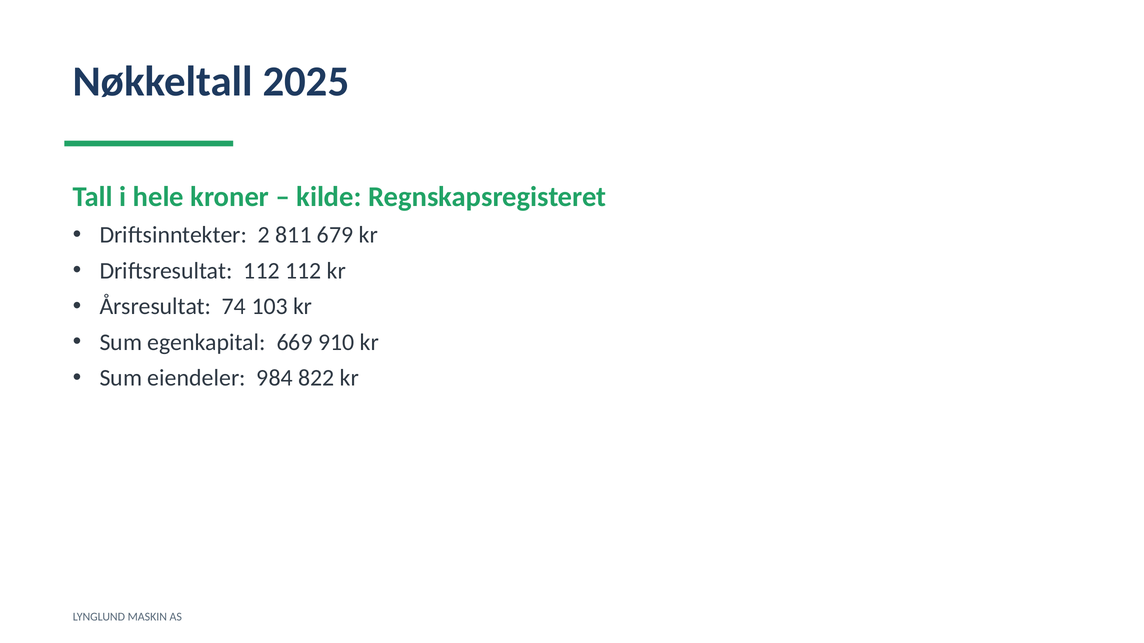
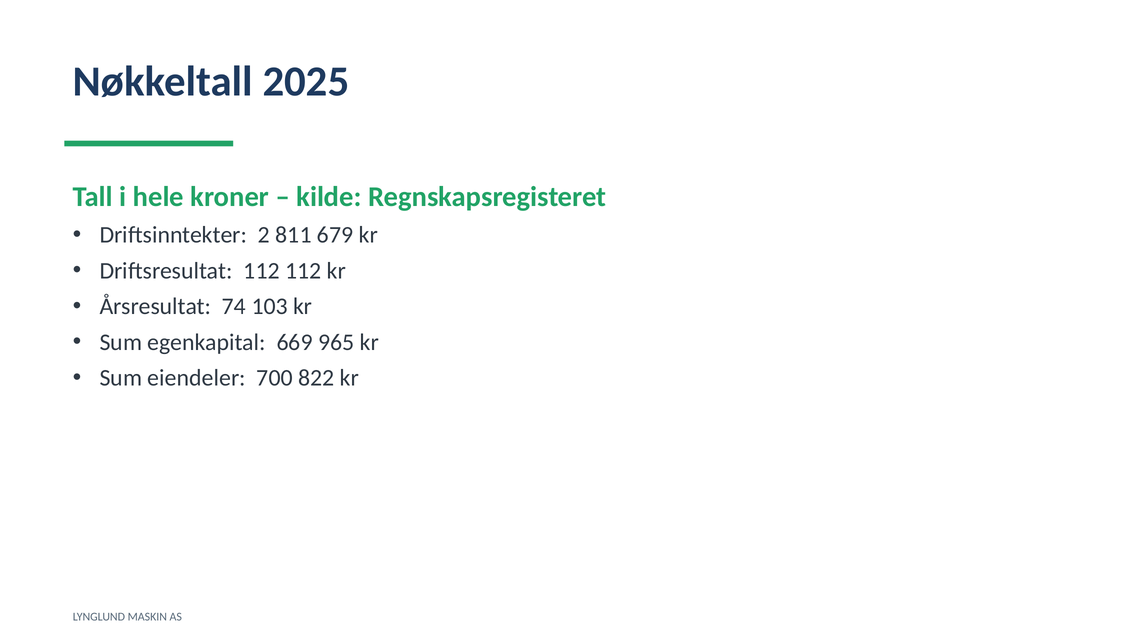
910: 910 -> 965
984: 984 -> 700
